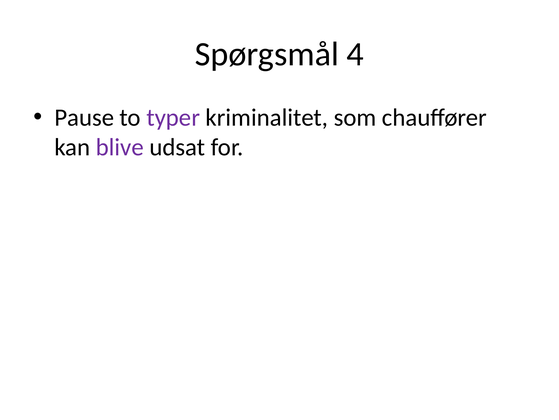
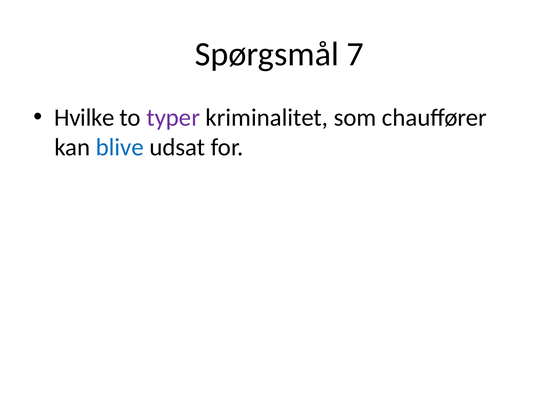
4: 4 -> 7
Pause: Pause -> Hvilke
blive colour: purple -> blue
